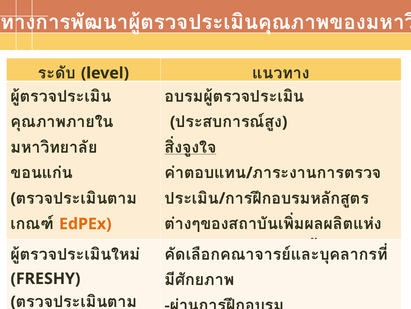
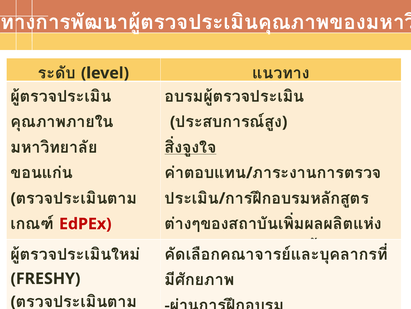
EdPEx at (85, 223) colour: orange -> red
